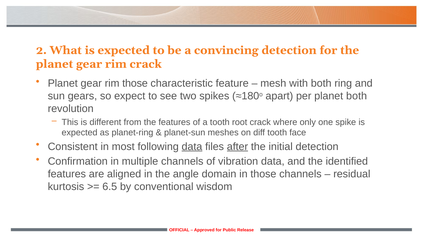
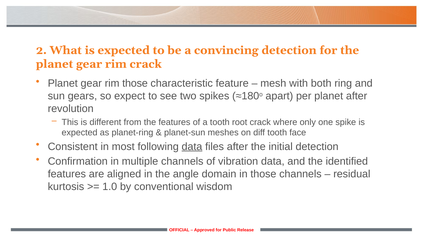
planet both: both -> after
after at (237, 147) underline: present -> none
6.5: 6.5 -> 1.0
